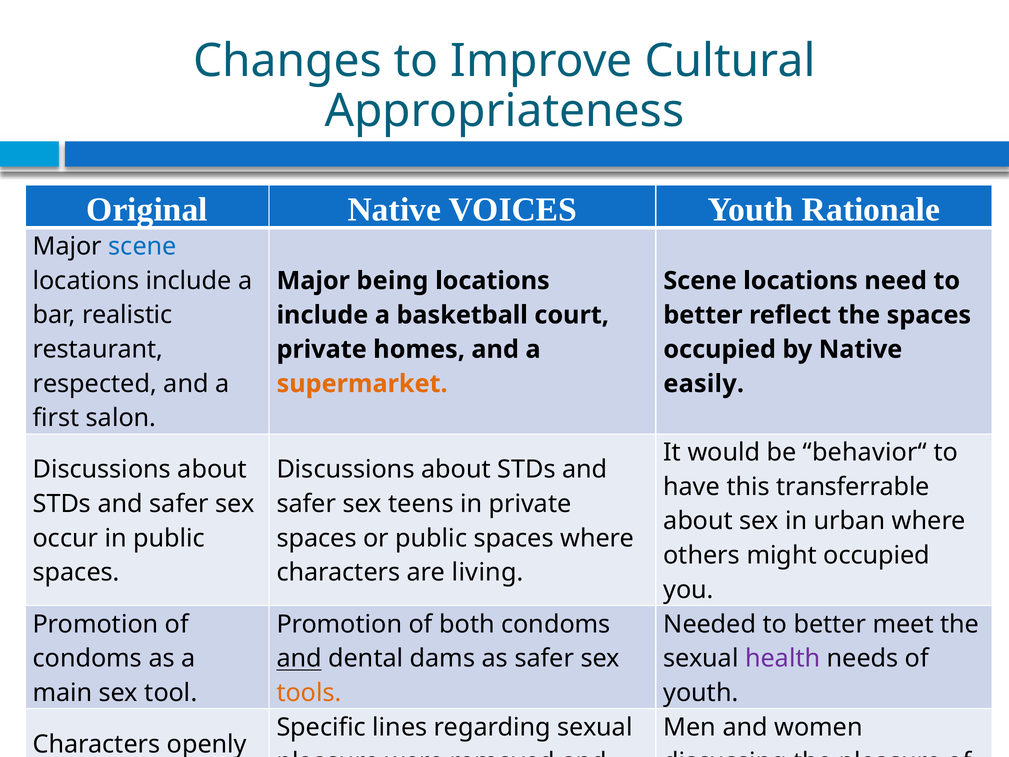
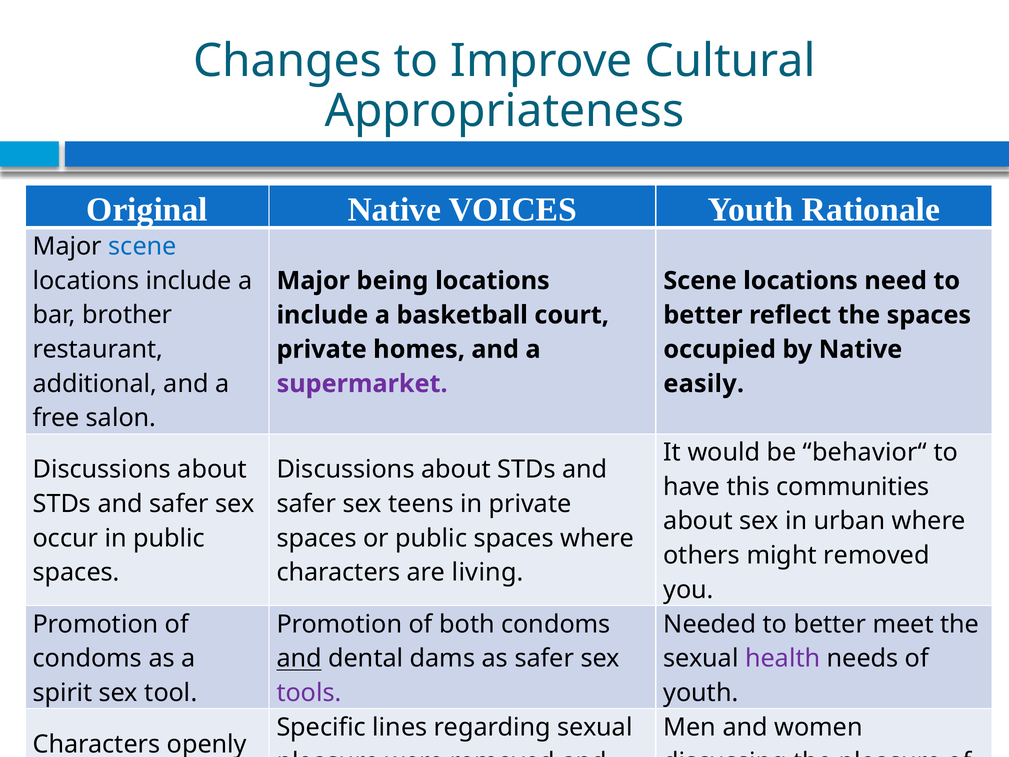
realistic: realistic -> brother
respected: respected -> additional
supermarket colour: orange -> purple
first: first -> free
transferrable: transferrable -> communities
might occupied: occupied -> removed
main: main -> spirit
tools colour: orange -> purple
